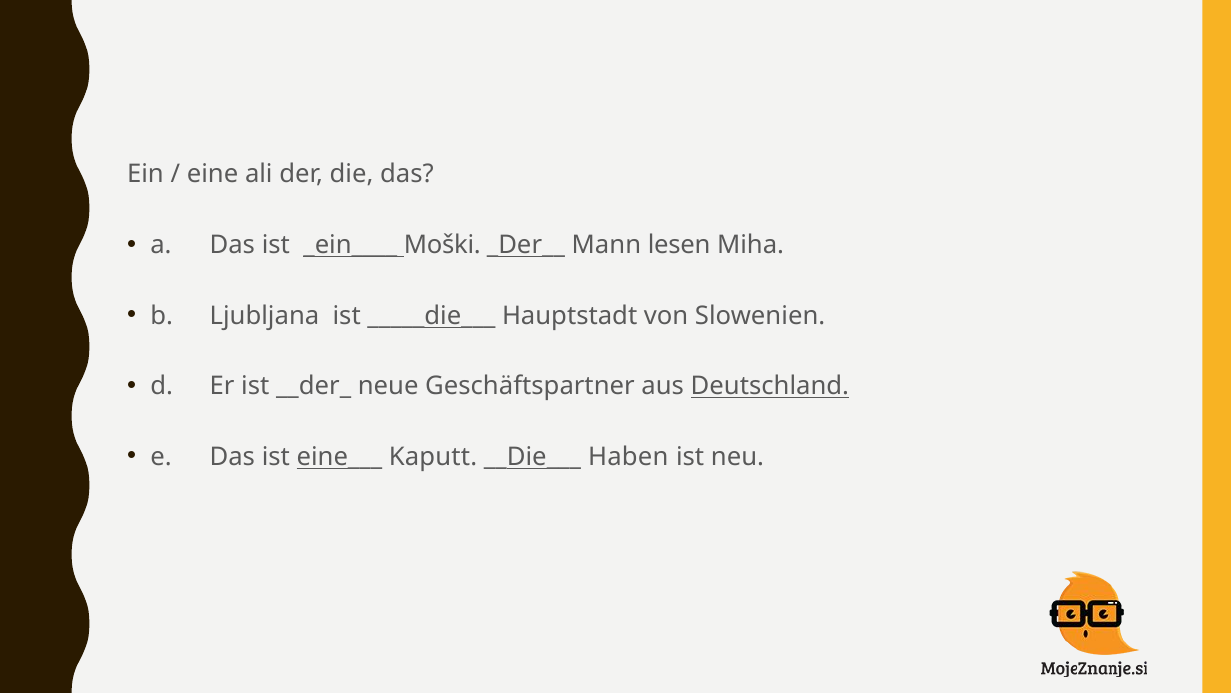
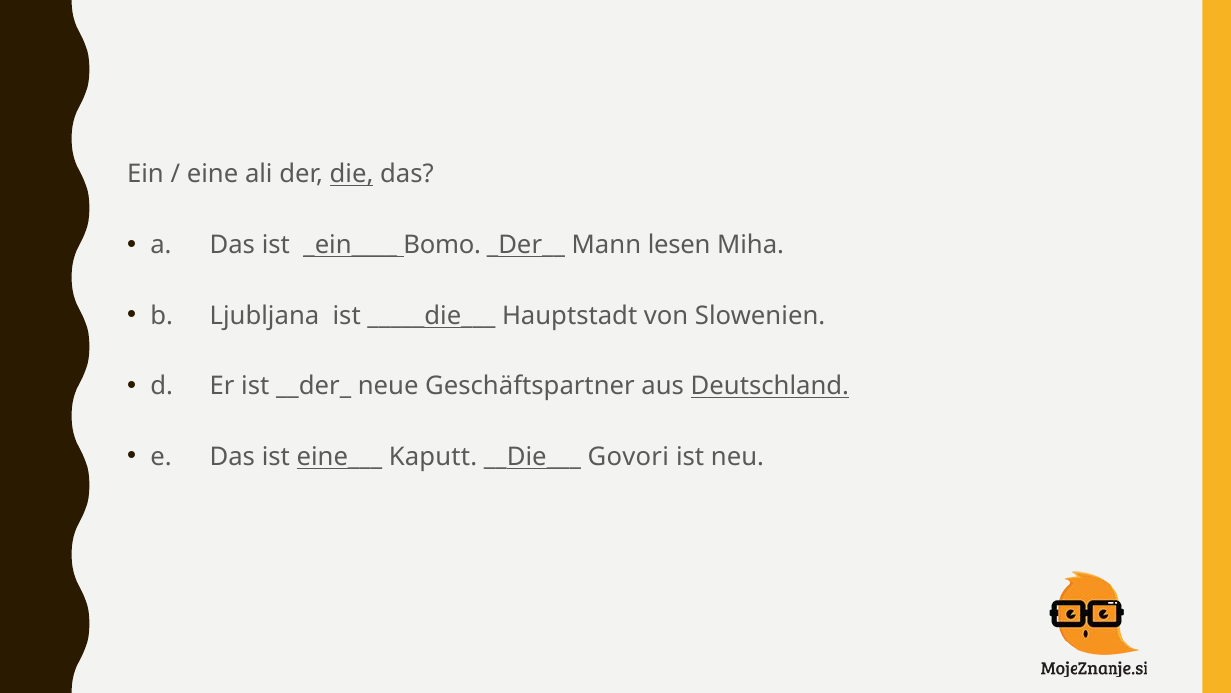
die underline: none -> present
Moški: Moški -> Bomo
Haben: Haben -> Govori
